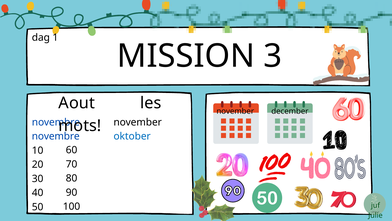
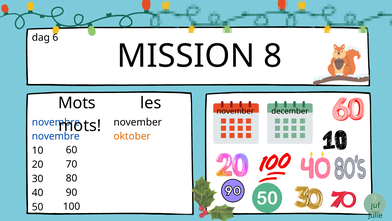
1: 1 -> 6
3: 3 -> 8
Aout at (77, 103): Aout -> Mots
oktober colour: blue -> orange
